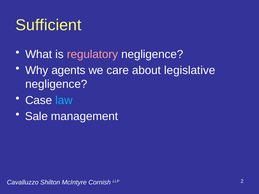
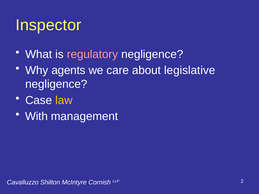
Sufficient: Sufficient -> Inspector
law colour: light blue -> yellow
Sale: Sale -> With
